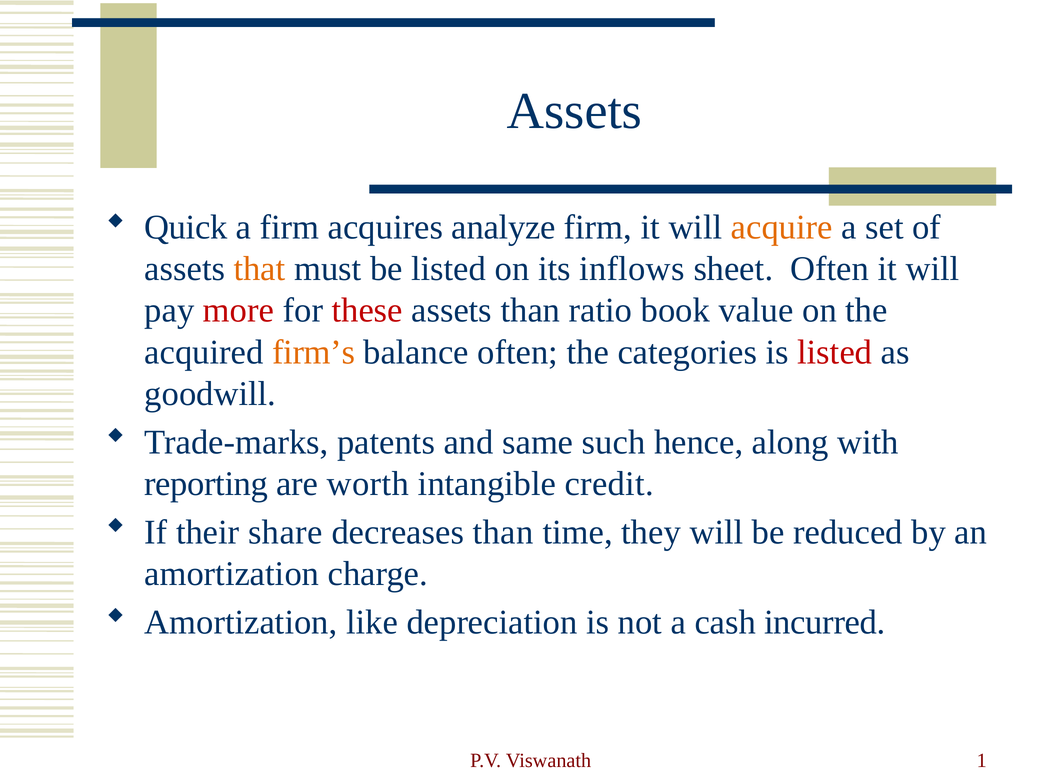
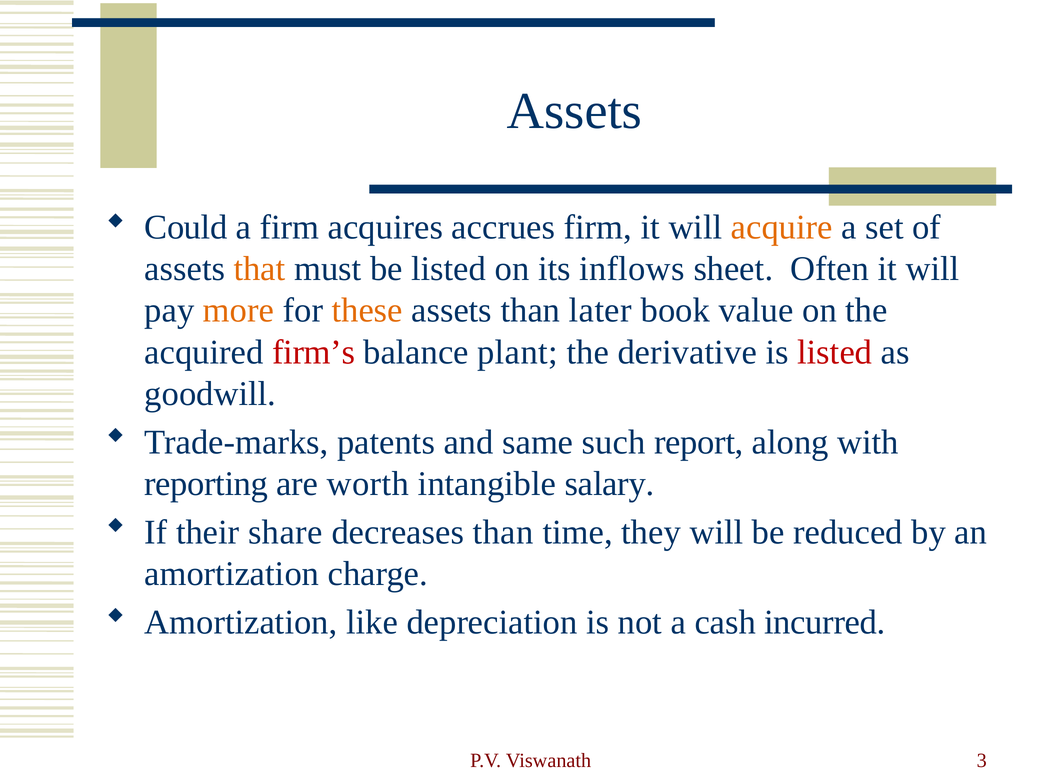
Quick: Quick -> Could
analyze: analyze -> accrues
more colour: red -> orange
these colour: red -> orange
ratio: ratio -> later
firm’s colour: orange -> red
balance often: often -> plant
categories: categories -> derivative
hence: hence -> report
credit: credit -> salary
1: 1 -> 3
